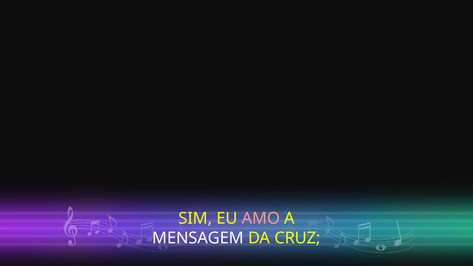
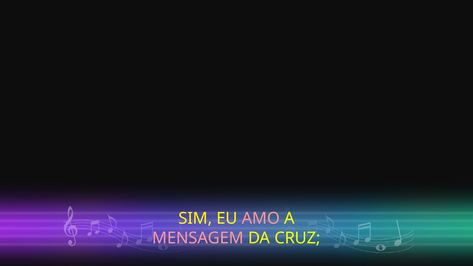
MENSAGEM colour: white -> pink
